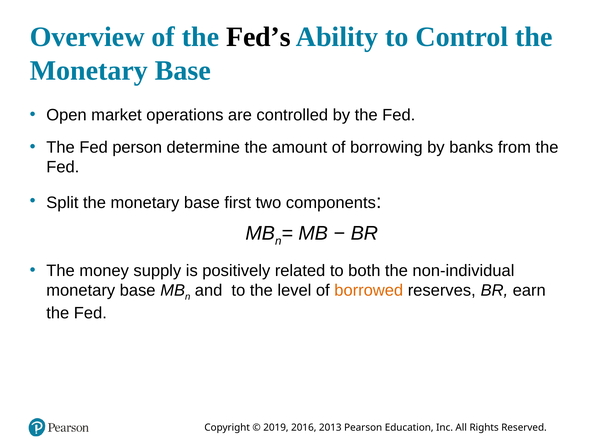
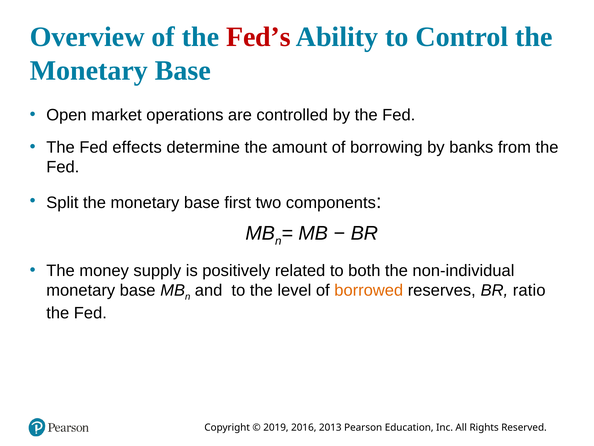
Fed’s colour: black -> red
person: person -> effects
earn: earn -> ratio
